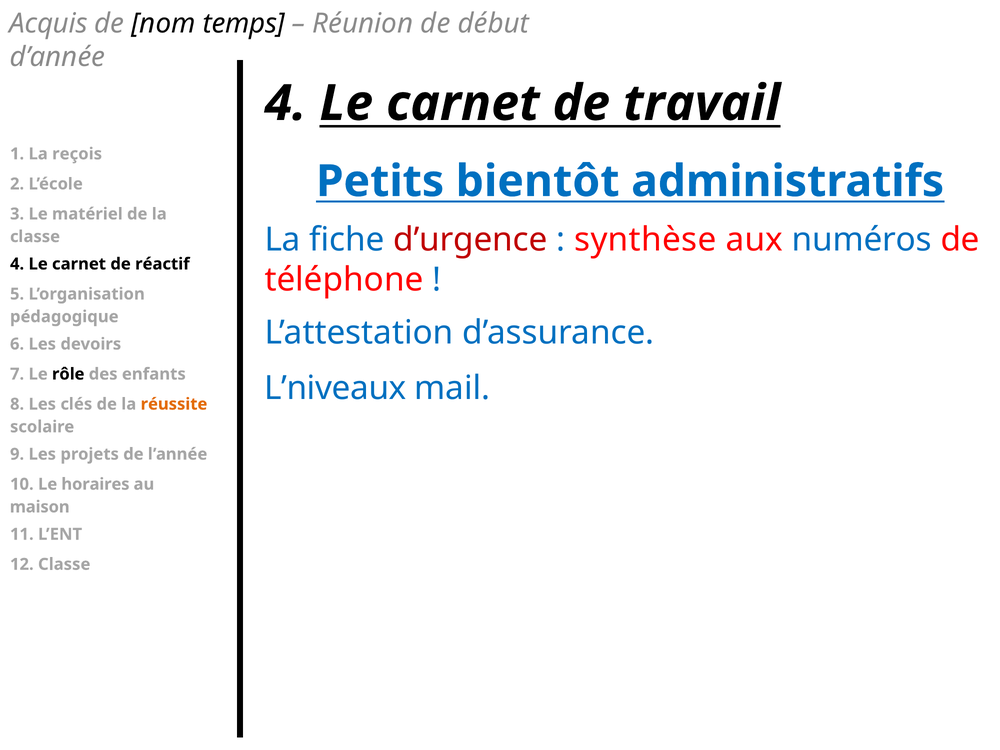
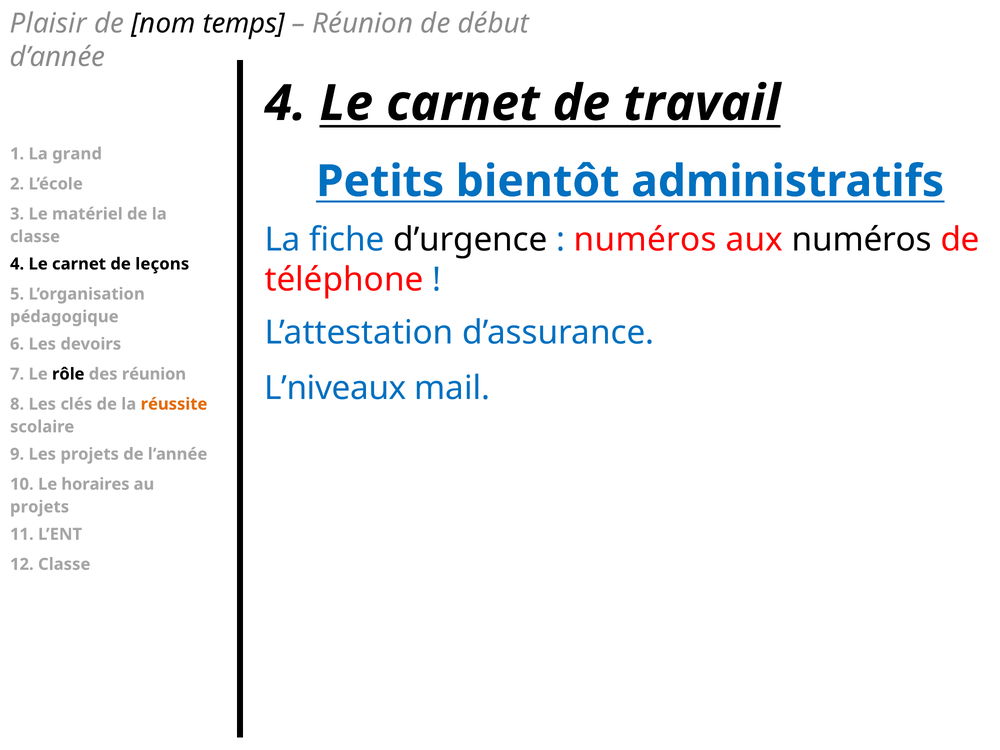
Acquis: Acquis -> Plaisir
reçois: reçois -> grand
d’urgence colour: red -> black
synthèse at (645, 240): synthèse -> numéros
numéros at (862, 240) colour: blue -> black
réactif: réactif -> leçons
des enfants: enfants -> réunion
maison at (40, 507): maison -> projets
